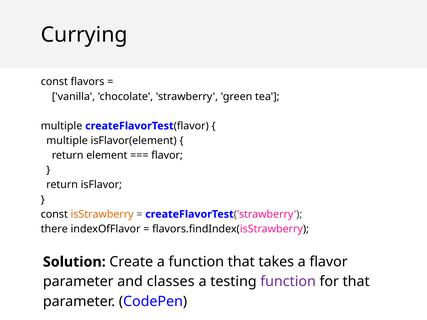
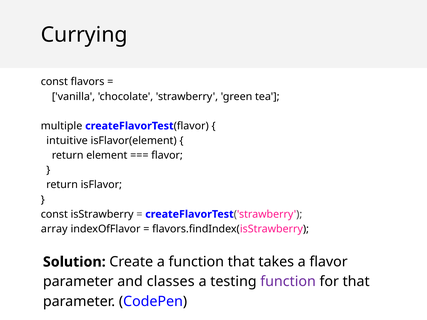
multiple at (67, 141): multiple -> intuitive
isStrawberry colour: orange -> black
there: there -> array
